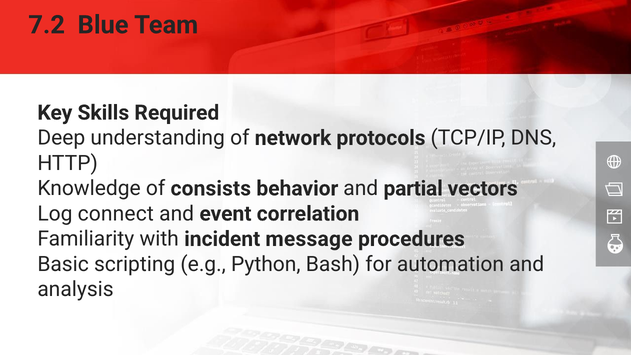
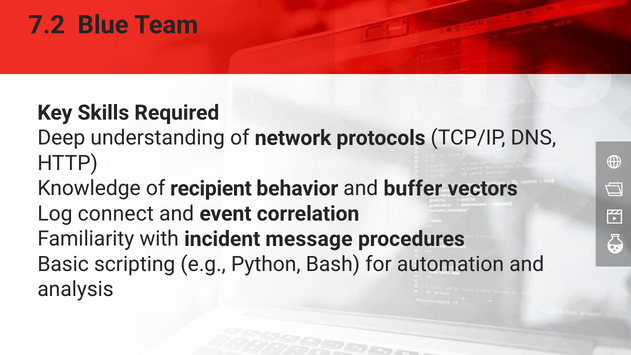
consists: consists -> recipient
partial: partial -> buffer
